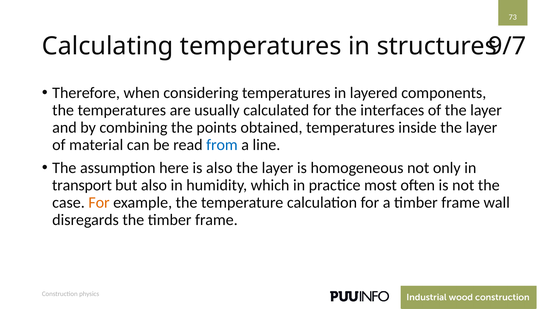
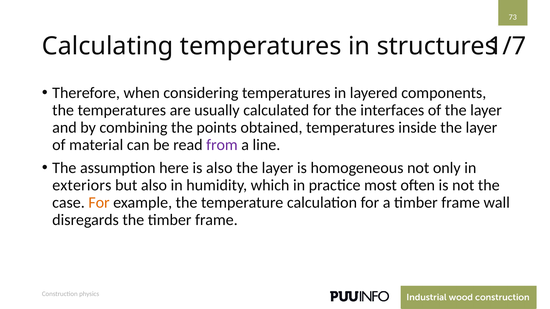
9/7: 9/7 -> 1/7
from colour: blue -> purple
transport: transport -> exteriors
